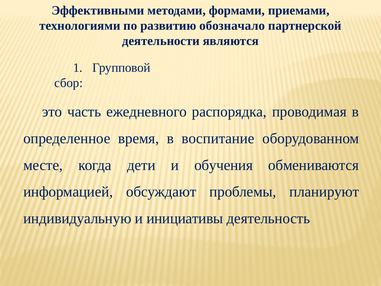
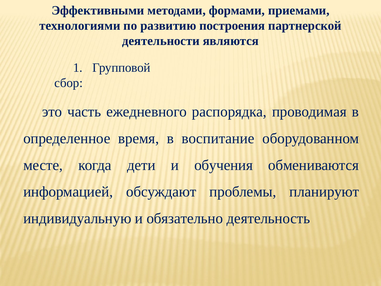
обозначало: обозначало -> построения
инициативы: инициативы -> обязательно
